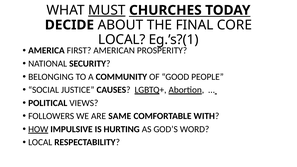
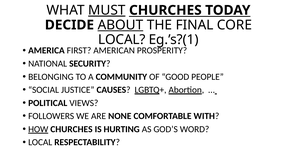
ABOUT underline: none -> present
SAME: SAME -> NONE
HOW IMPULSIVE: IMPULSIVE -> CHURCHES
